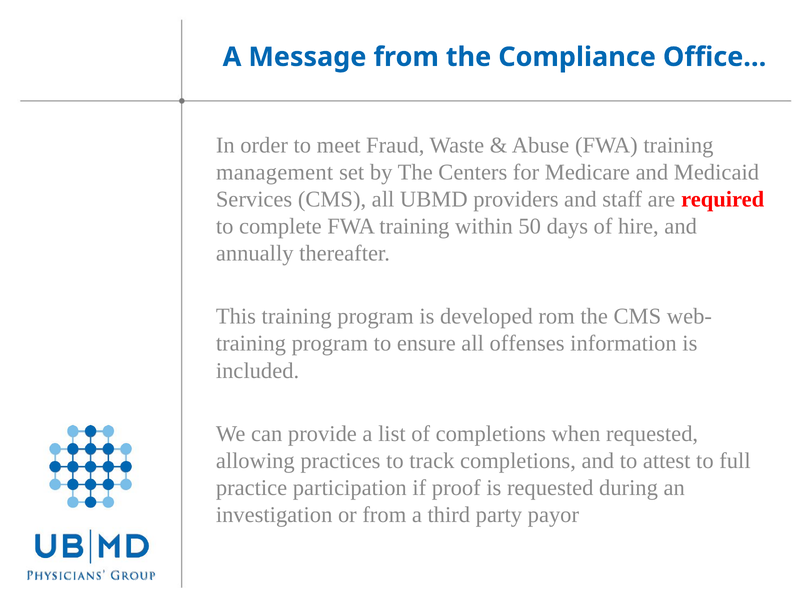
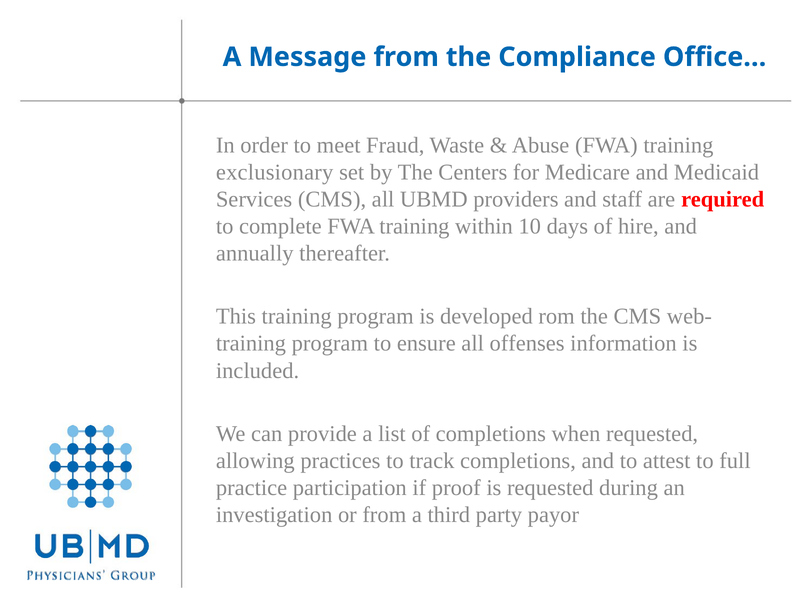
management: management -> exclusionary
50: 50 -> 10
